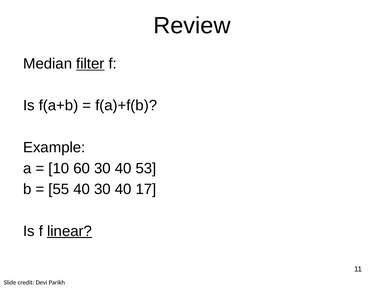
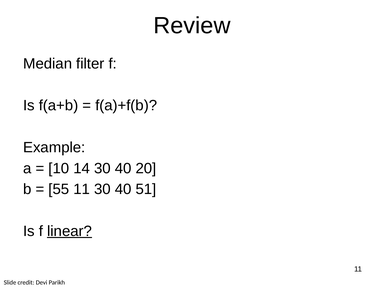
filter underline: present -> none
60: 60 -> 14
53: 53 -> 20
55 40: 40 -> 11
17: 17 -> 51
